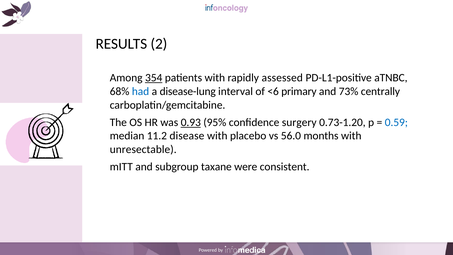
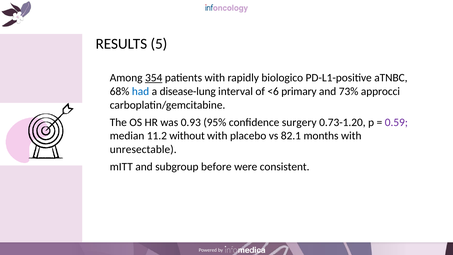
2: 2 -> 5
assessed: assessed -> biologico
centrally: centrally -> approcci
0.93 underline: present -> none
0.59 colour: blue -> purple
disease: disease -> without
56.0: 56.0 -> 82.1
taxane: taxane -> before
